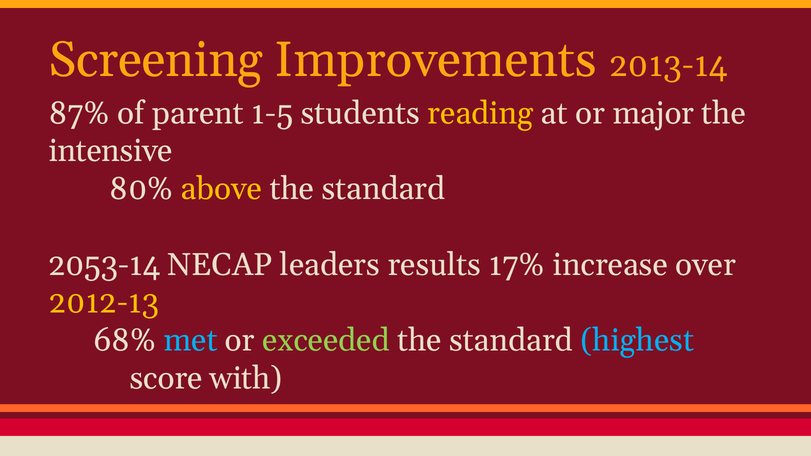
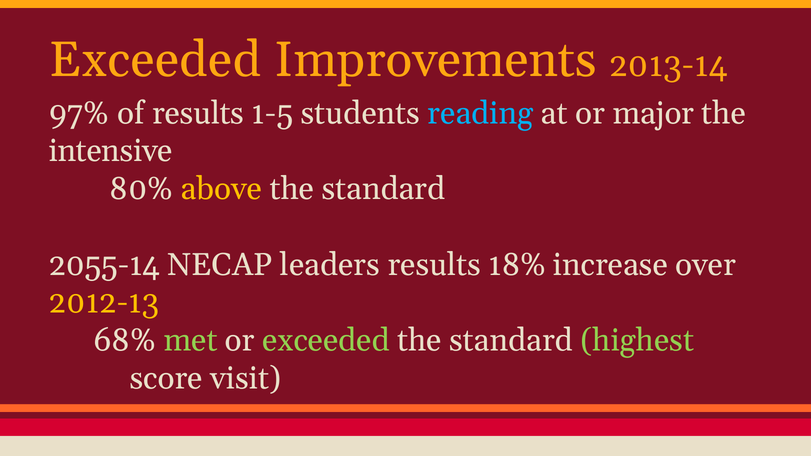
Screening at (156, 60): Screening -> Exceeded
87%: 87% -> 97%
of parent: parent -> results
reading colour: yellow -> light blue
2053-14: 2053-14 -> 2055-14
17%: 17% -> 18%
met colour: light blue -> light green
highest colour: light blue -> light green
with: with -> visit
